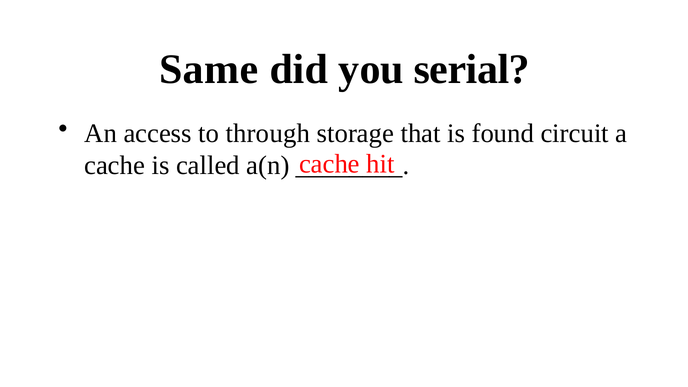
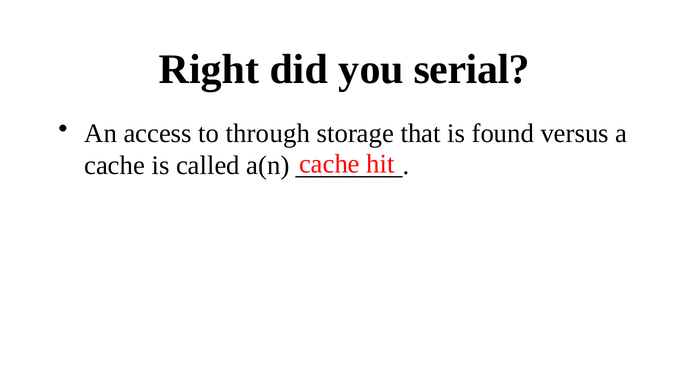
Same: Same -> Right
circuit: circuit -> versus
